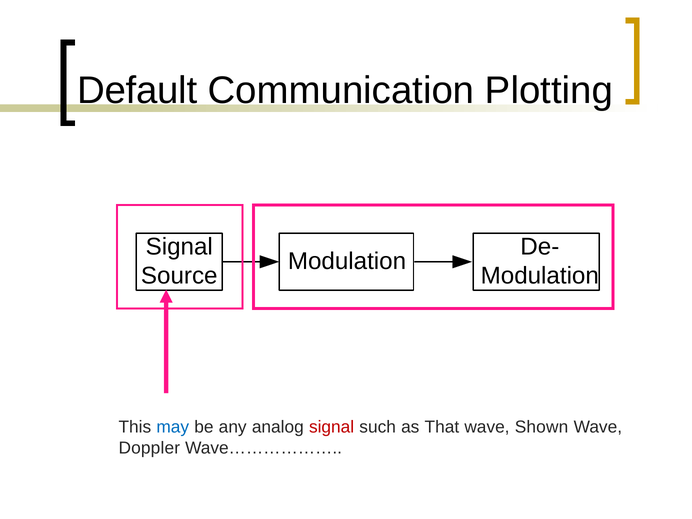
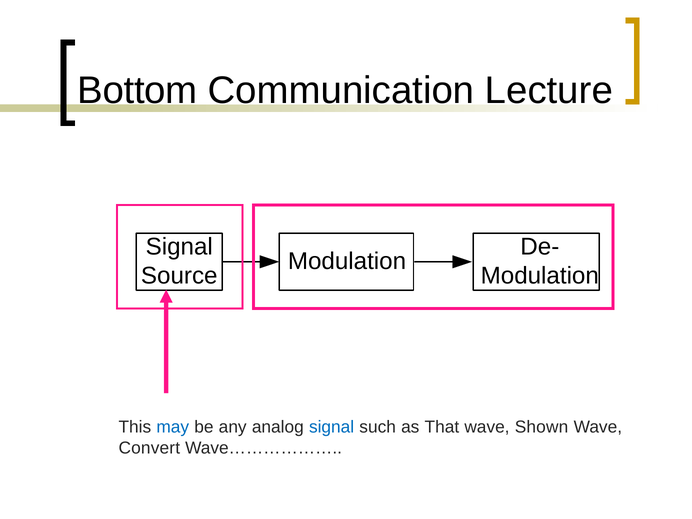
Default: Default -> Bottom
Plotting: Plotting -> Lecture
signal at (332, 427) colour: red -> blue
Doppler: Doppler -> Convert
